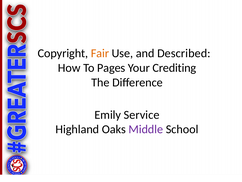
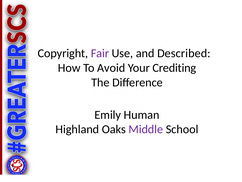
Fair colour: orange -> purple
Pages: Pages -> Avoid
Service: Service -> Human
